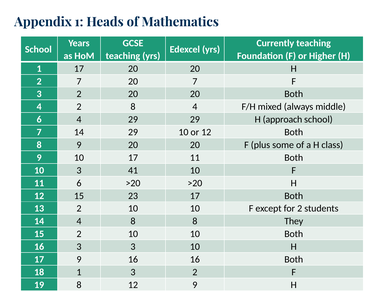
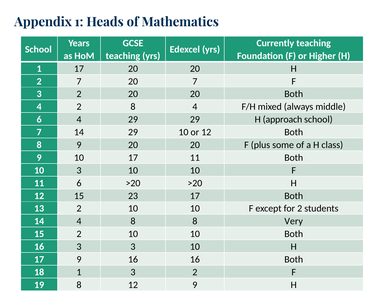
10 3 41: 41 -> 10
They: They -> Very
